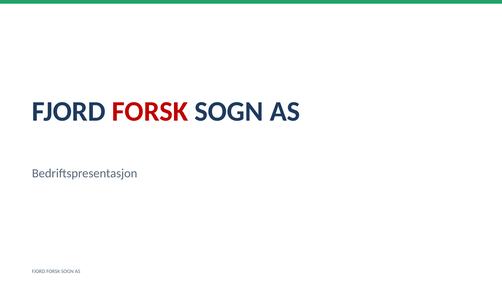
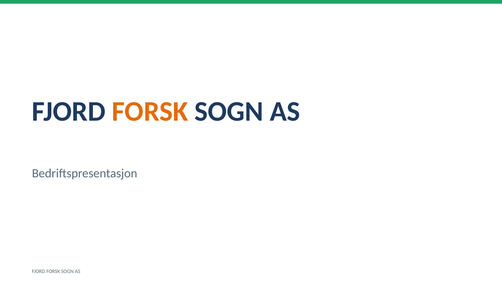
FORSK at (150, 111) colour: red -> orange
